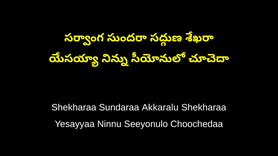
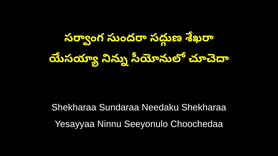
Akkaralu: Akkaralu -> Needaku
